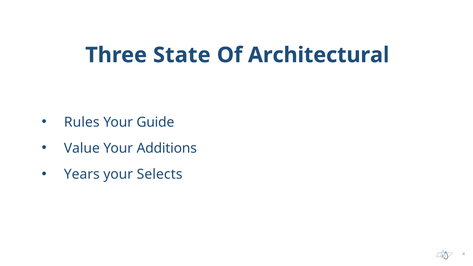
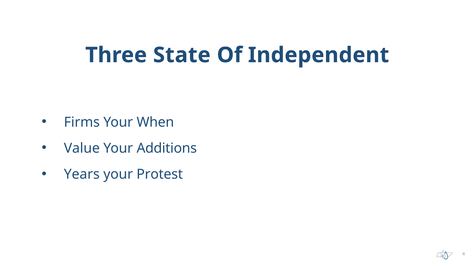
Architectural: Architectural -> Independent
Rules: Rules -> Firms
Guide: Guide -> When
Selects: Selects -> Protest
